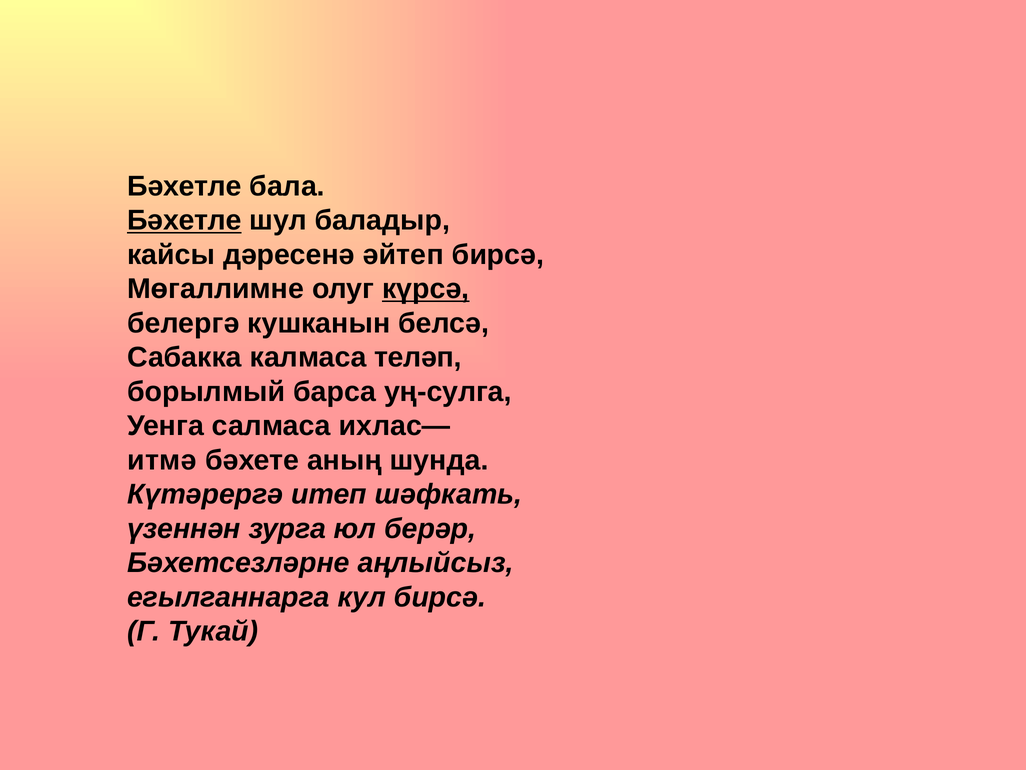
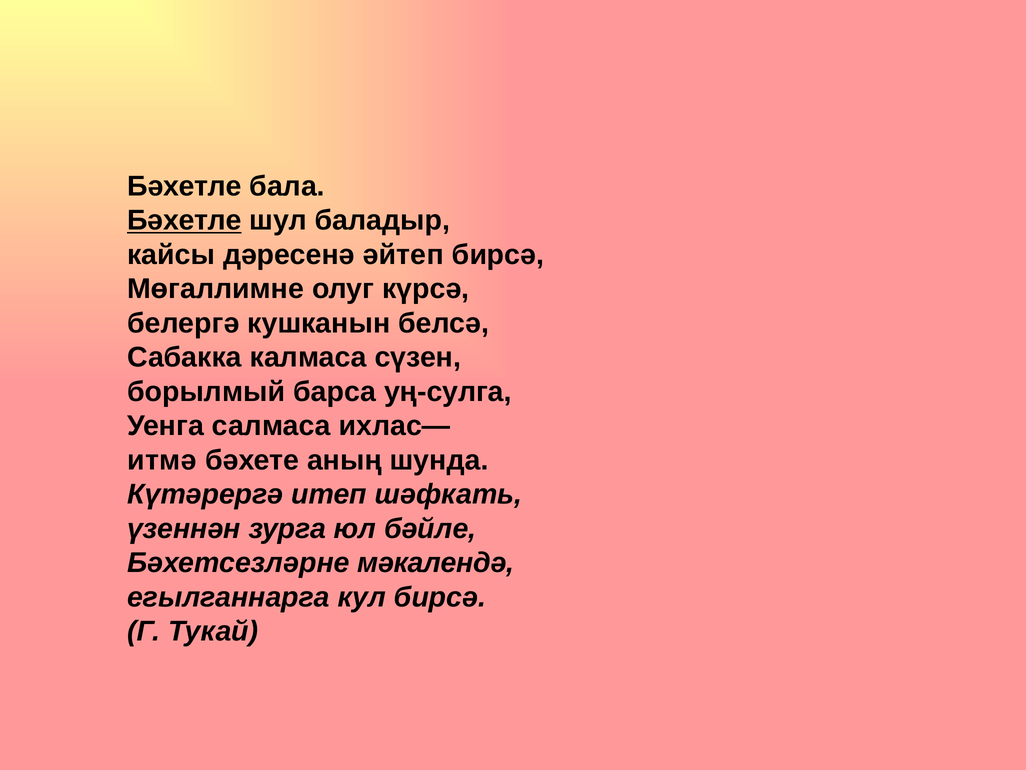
күрсә underline: present -> none
теләп: теләп -> сүзен
берәр: берәр -> бәйле
аңлыйсыз: аңлыйсыз -> мәкалендә
